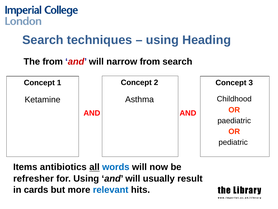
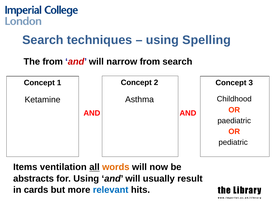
Heading: Heading -> Spelling
antibiotics: antibiotics -> ventilation
words colour: blue -> orange
refresher: refresher -> abstracts
